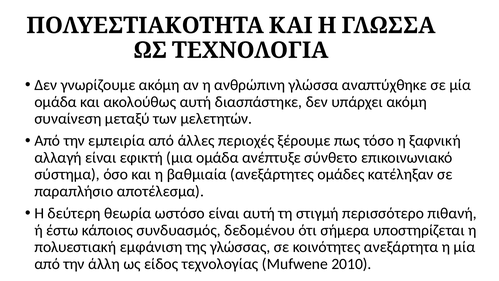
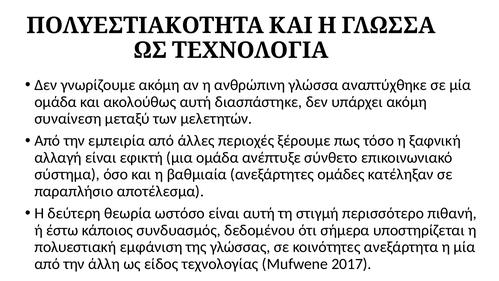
2010: 2010 -> 2017
